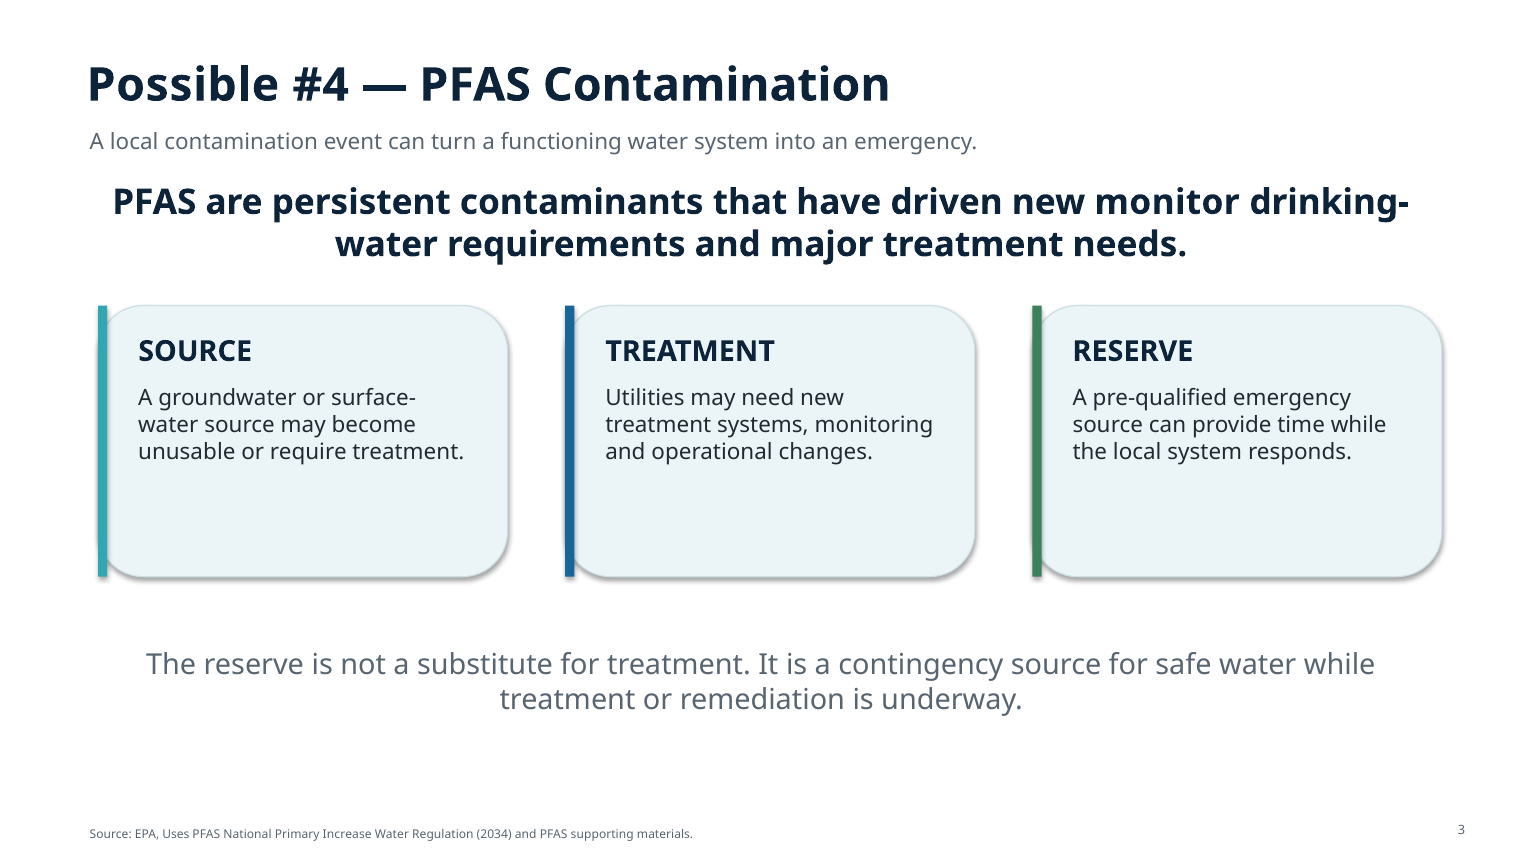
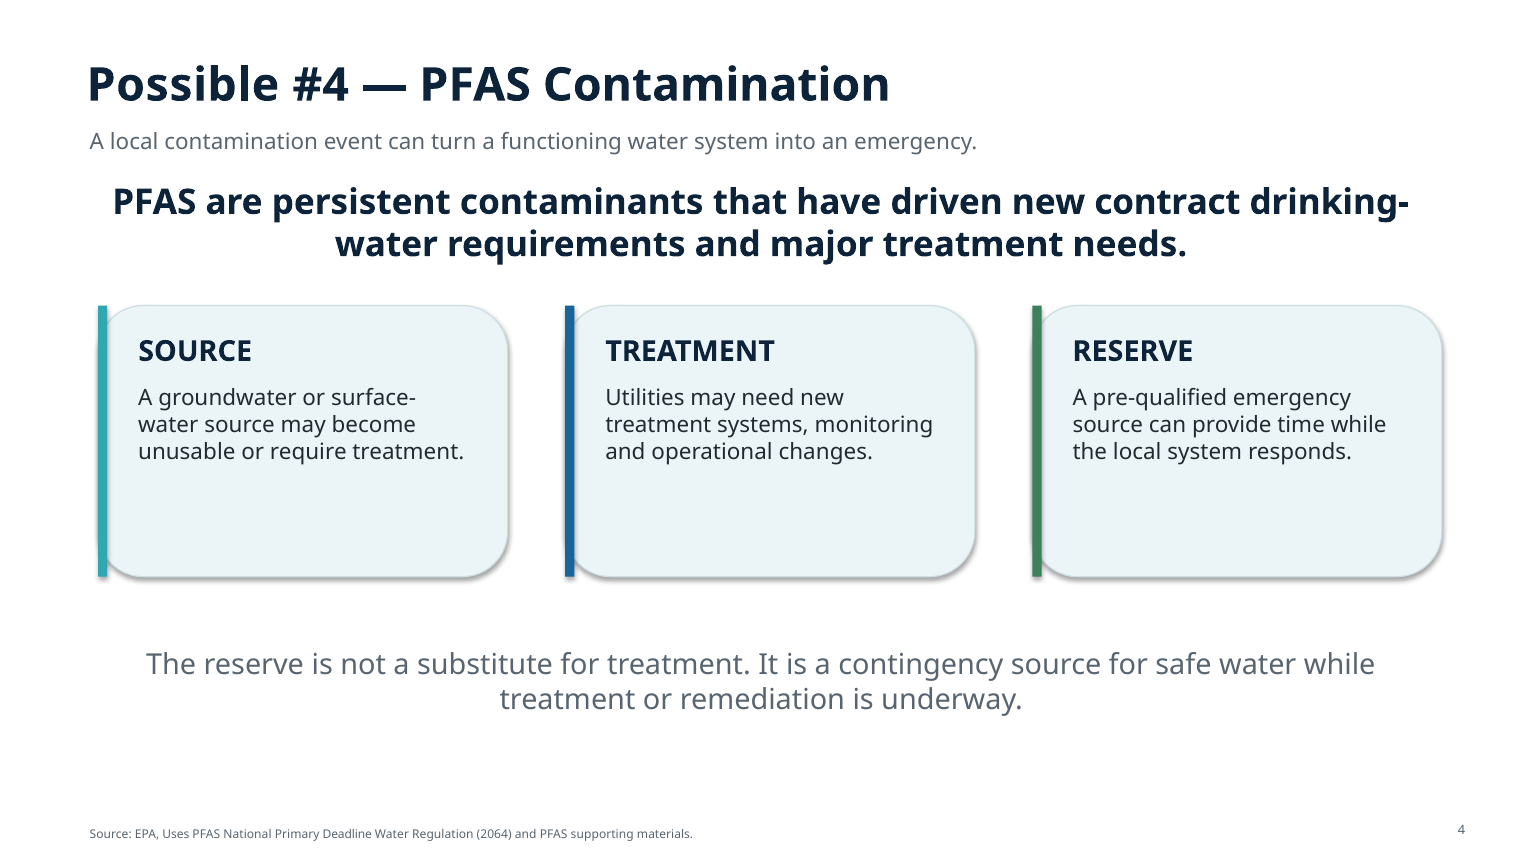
monitor: monitor -> contract
Increase: Increase -> Deadline
2034: 2034 -> 2064
3: 3 -> 4
